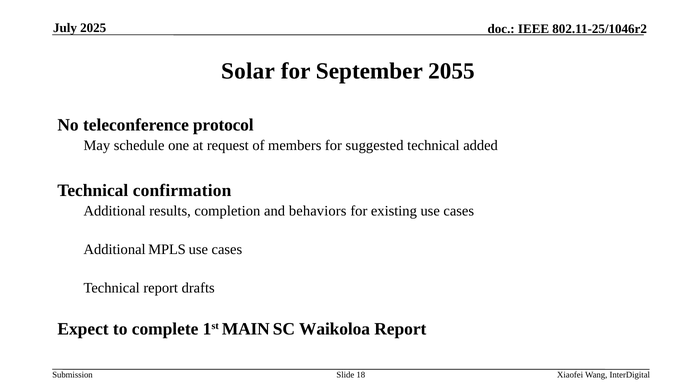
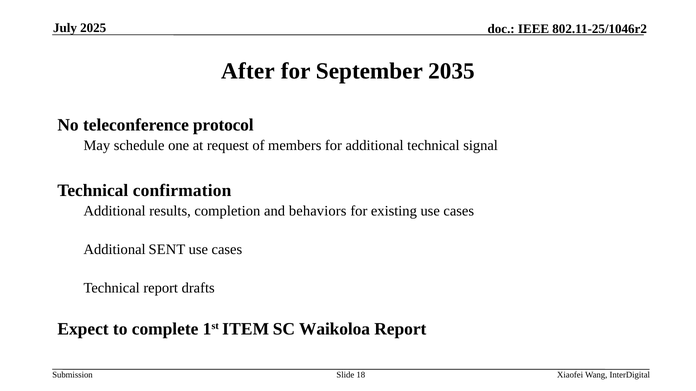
Solar: Solar -> After
2055: 2055 -> 2035
for suggested: suggested -> additional
added: added -> signal
MPLS: MPLS -> SENT
MAIN: MAIN -> ITEM
